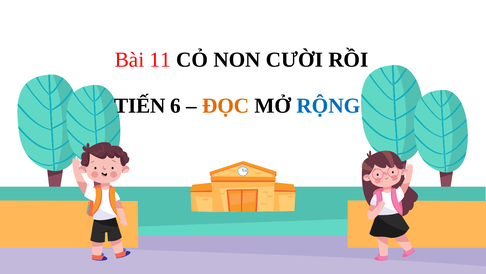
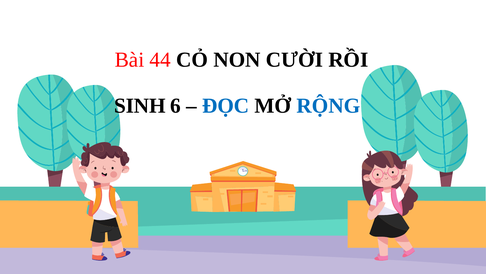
11: 11 -> 44
TIẾN: TIẾN -> SINH
ĐỌC colour: orange -> blue
